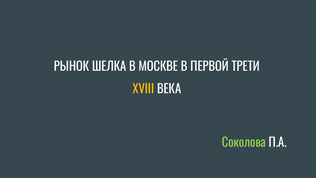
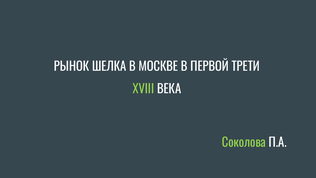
XVIII colour: yellow -> light green
